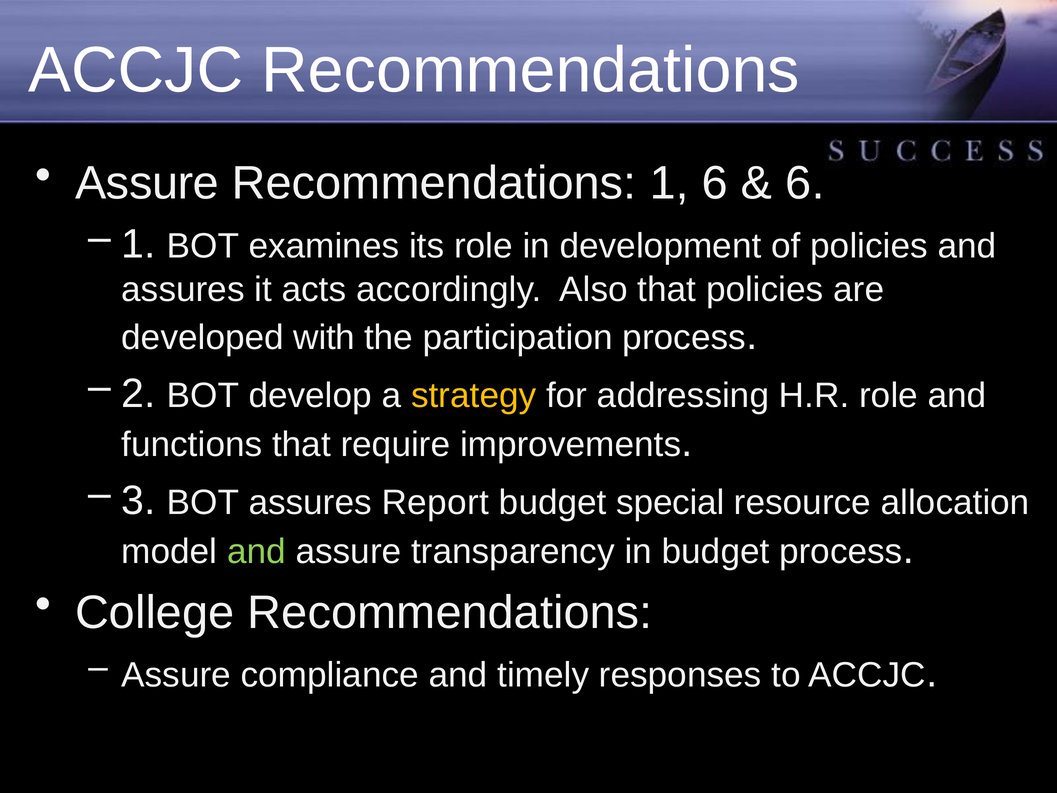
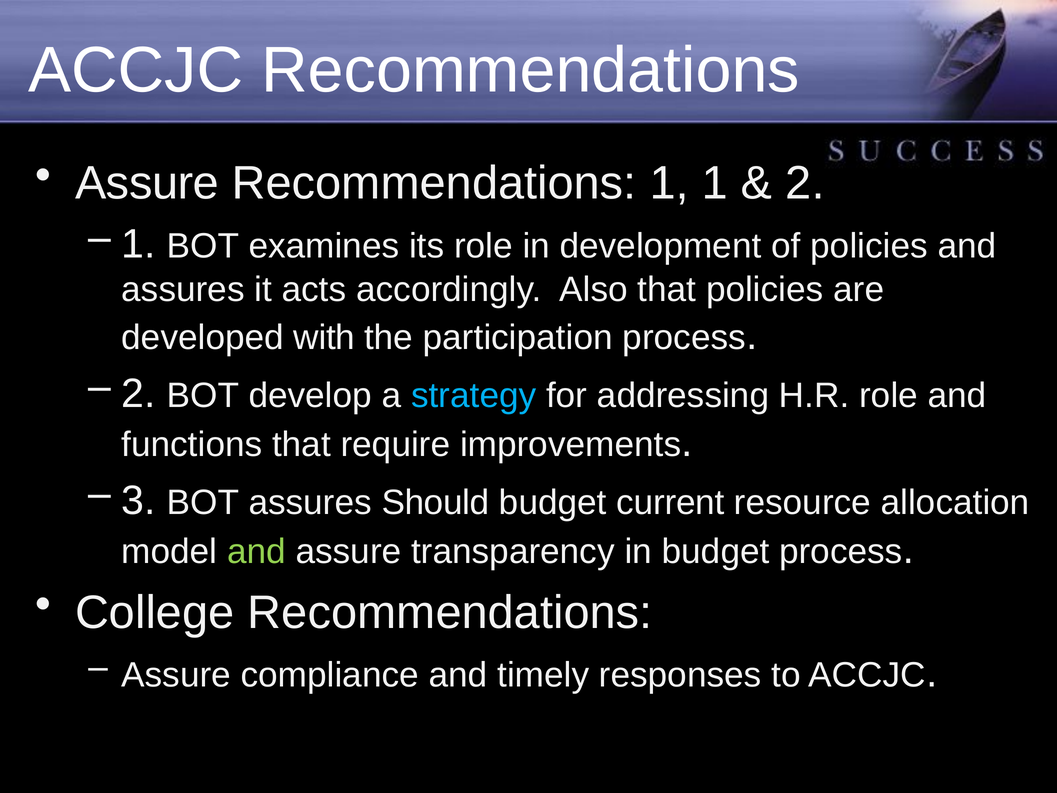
1 6: 6 -> 1
6 at (805, 183): 6 -> 2
strategy colour: yellow -> light blue
Report: Report -> Should
special: special -> current
